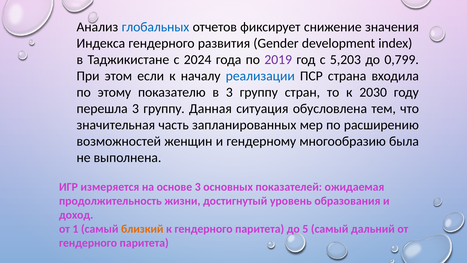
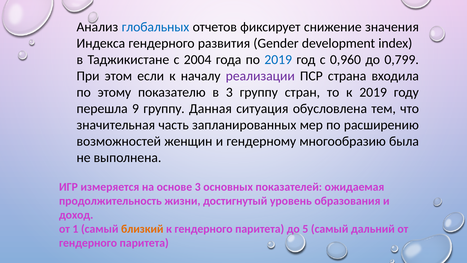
2024: 2024 -> 2004
2019 at (278, 60) colour: purple -> blue
5,203: 5,203 -> 0,960
реализации colour: blue -> purple
к 2030: 2030 -> 2019
перешла 3: 3 -> 9
